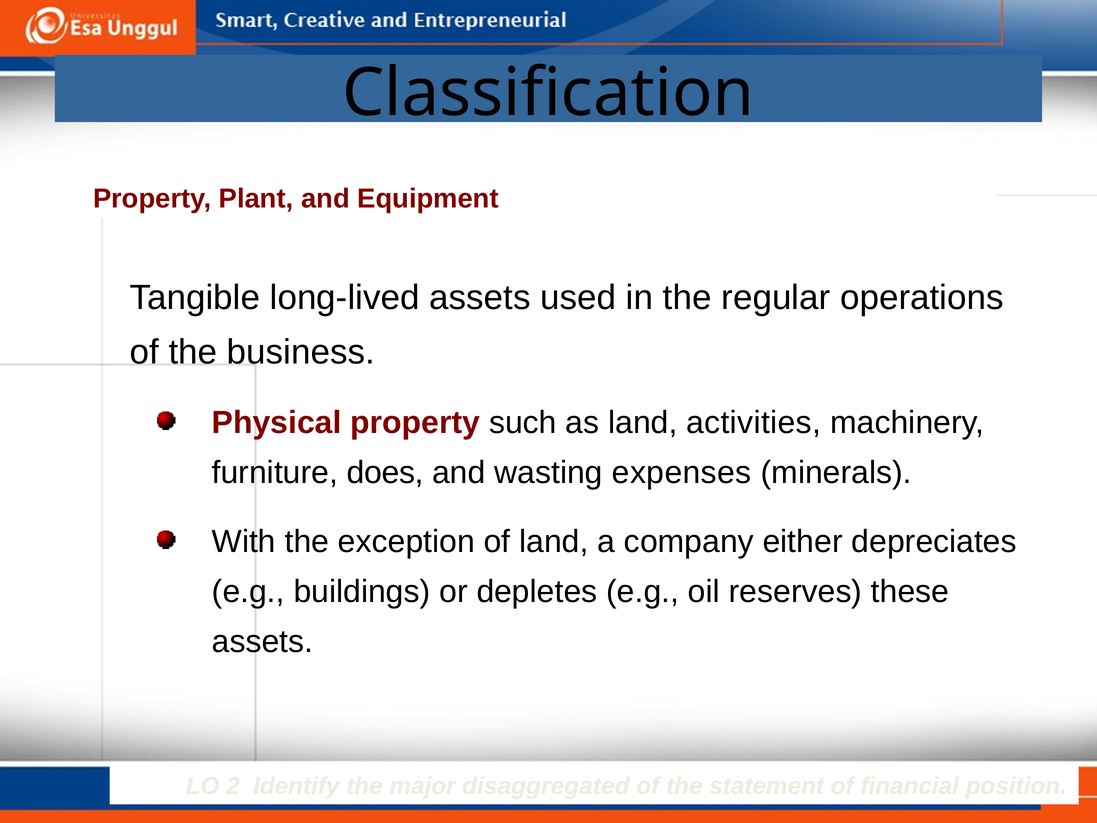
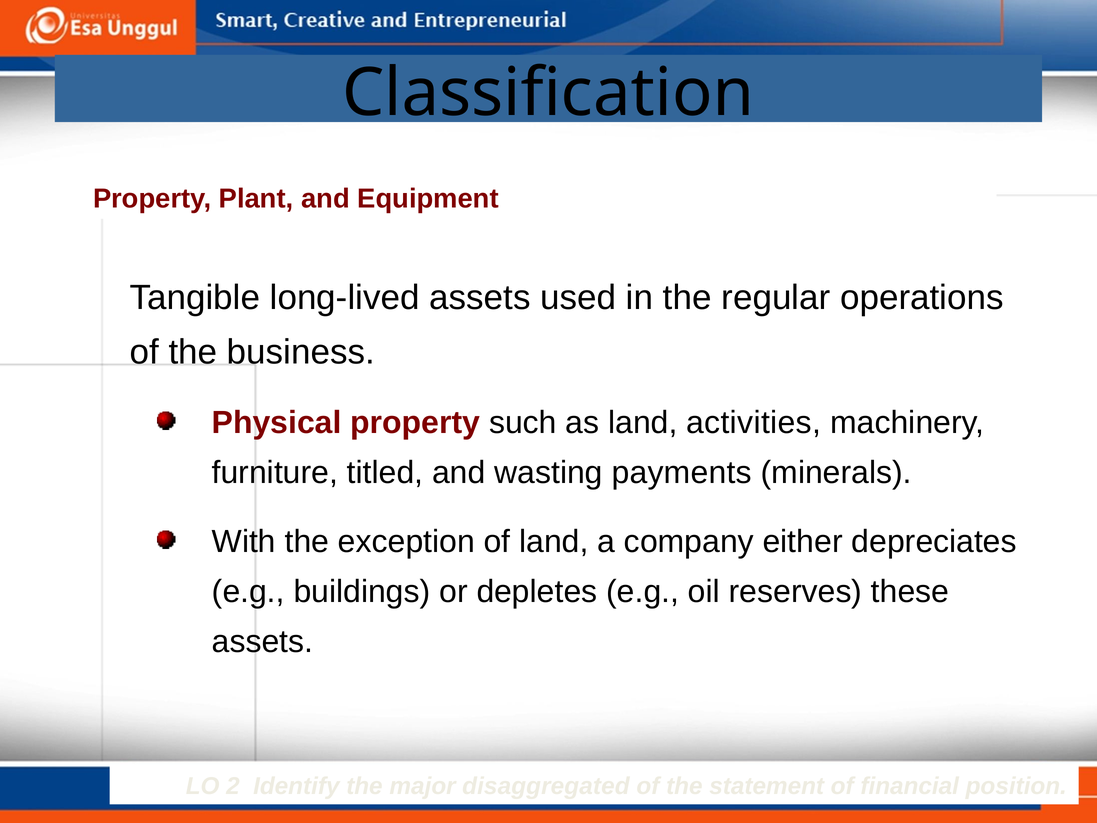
does: does -> titled
expenses: expenses -> payments
